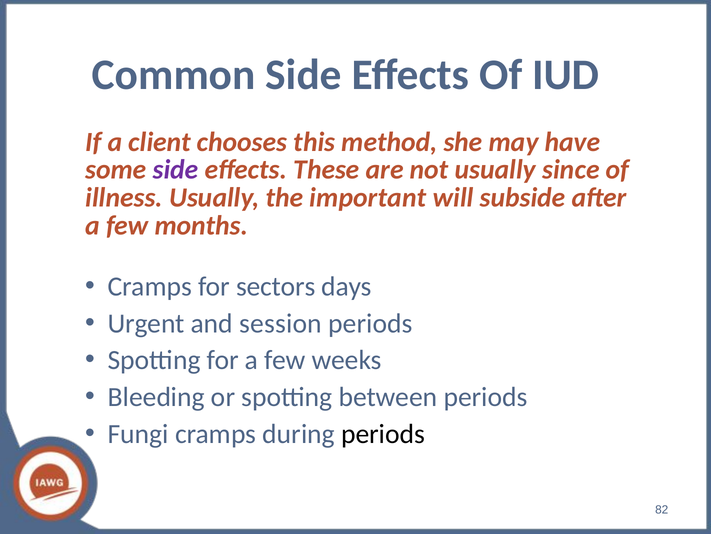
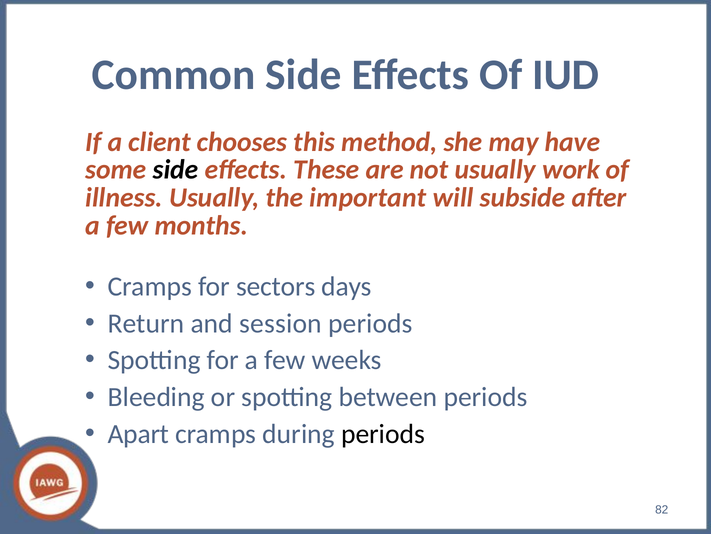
side at (176, 170) colour: purple -> black
since: since -> work
Urgent: Urgent -> Return
Fungi: Fungi -> Apart
